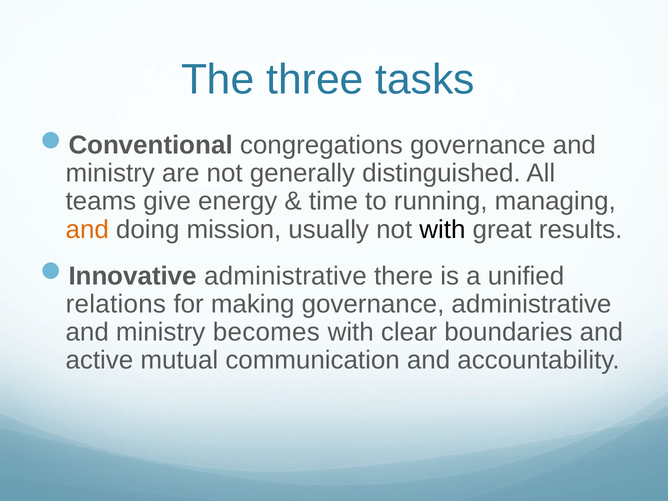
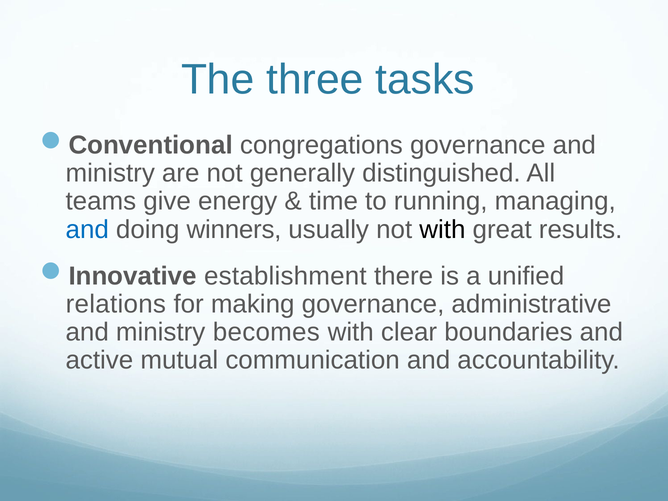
and at (87, 229) colour: orange -> blue
mission: mission -> winners
Innovative administrative: administrative -> establishment
